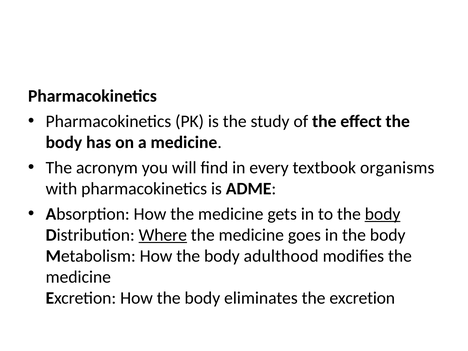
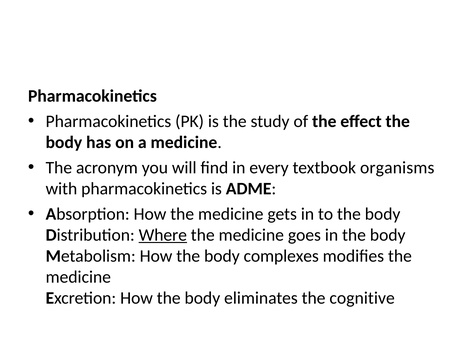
body at (383, 214) underline: present -> none
adulthood: adulthood -> complexes
the excretion: excretion -> cognitive
